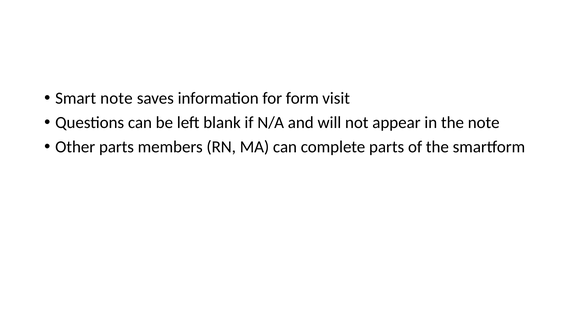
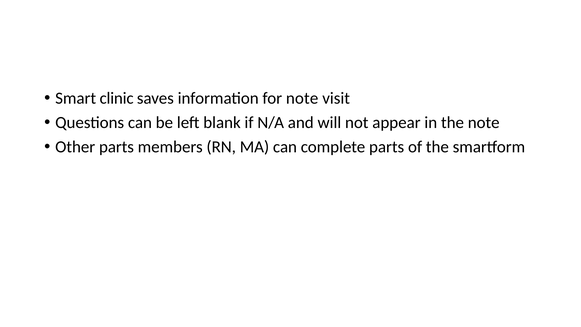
Smart note: note -> clinic
for form: form -> note
